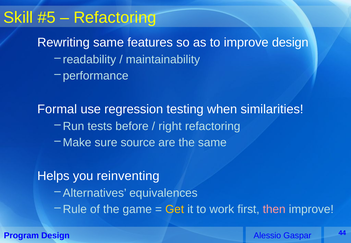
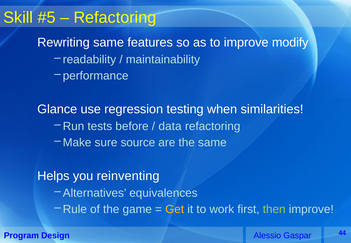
improve design: design -> modify
Formal: Formal -> Glance
right: right -> data
then colour: pink -> light green
